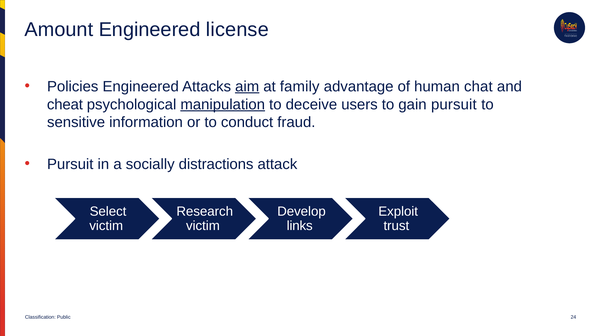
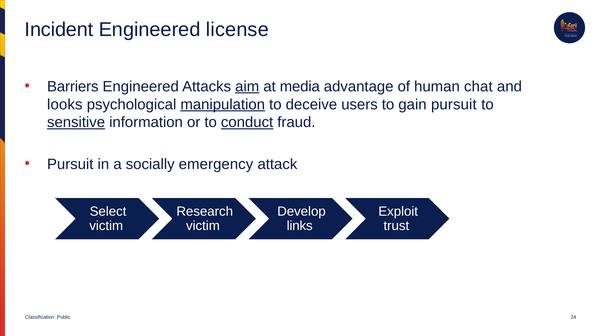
Amount: Amount -> Incident
Policies: Policies -> Barriers
family: family -> media
cheat: cheat -> looks
sensitive underline: none -> present
conduct underline: none -> present
distractions: distractions -> emergency
